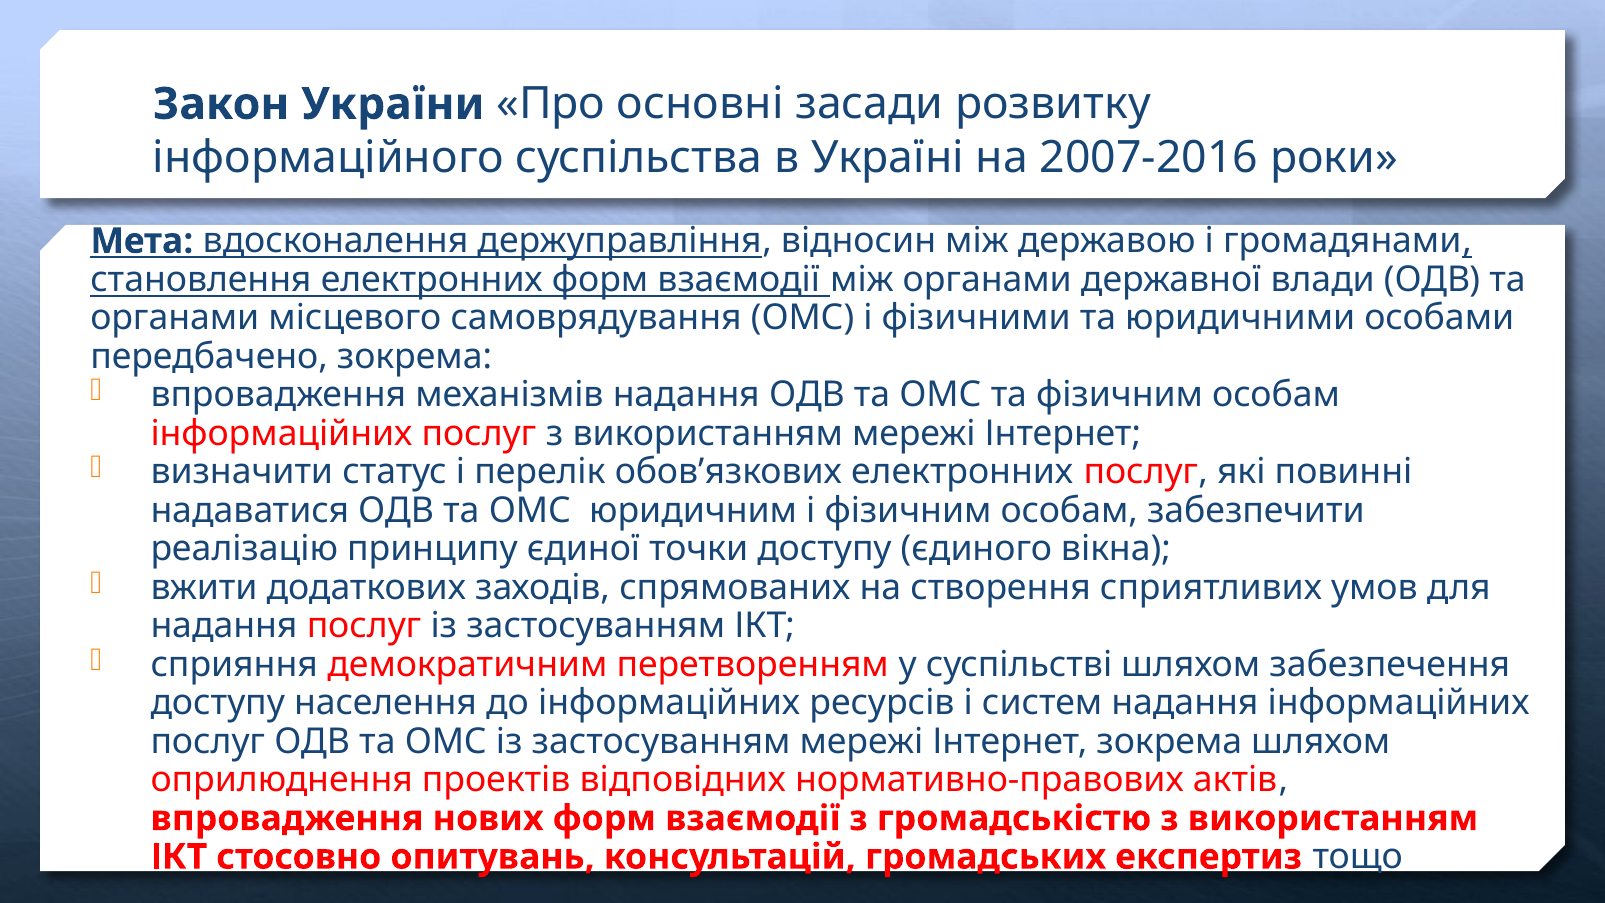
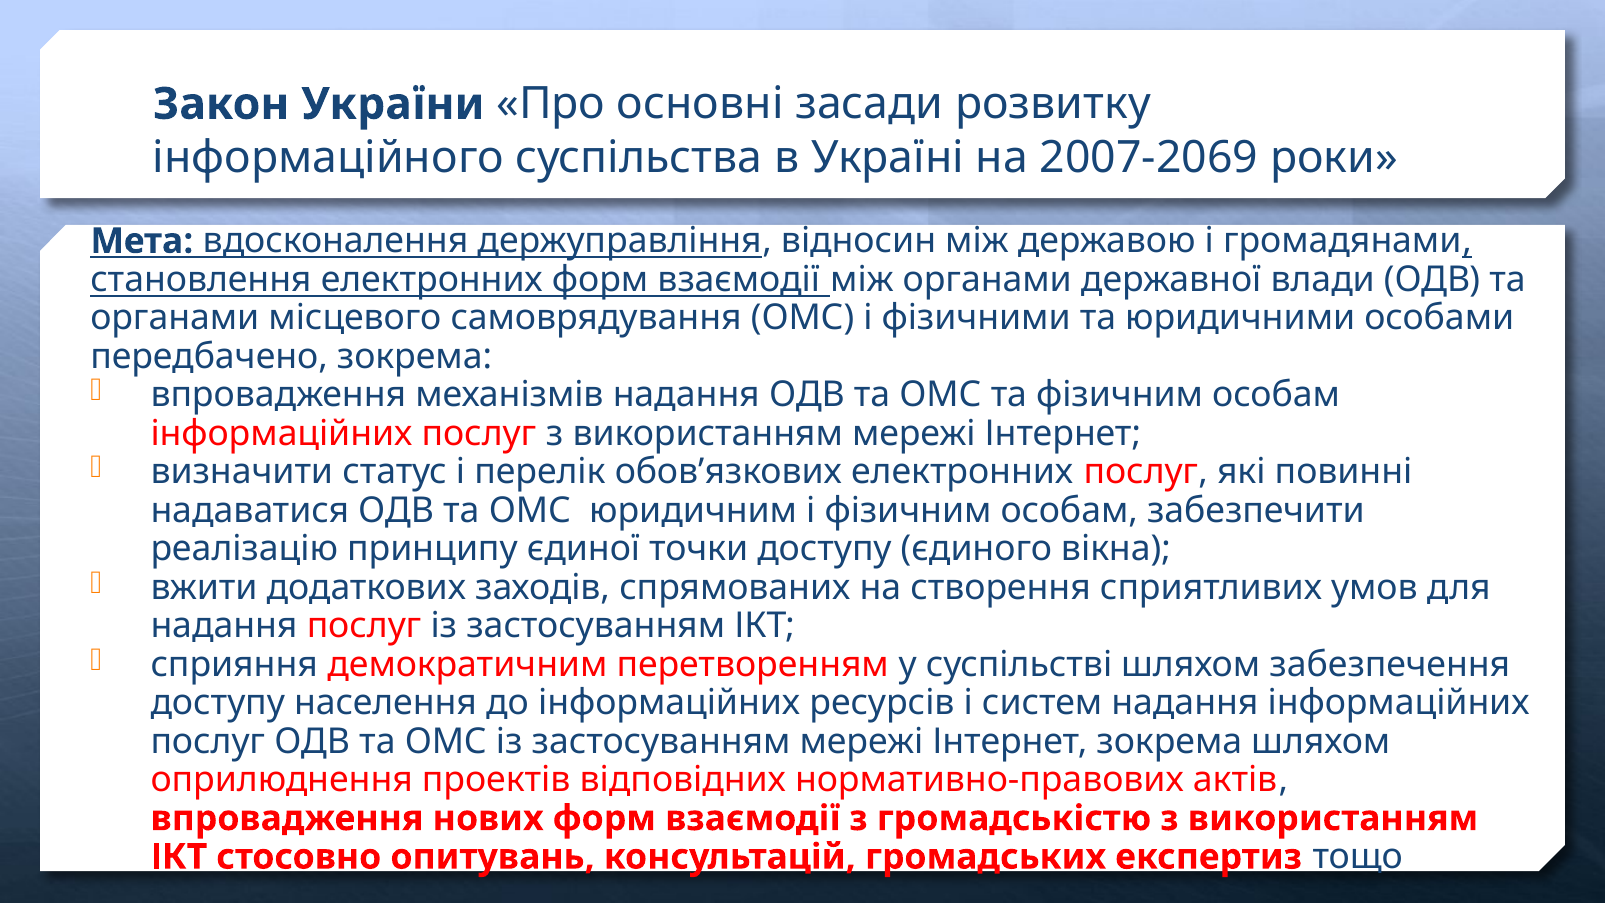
2007-2016: 2007-2016 -> 2007-2069
